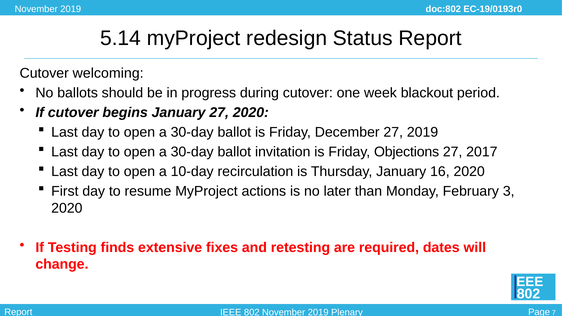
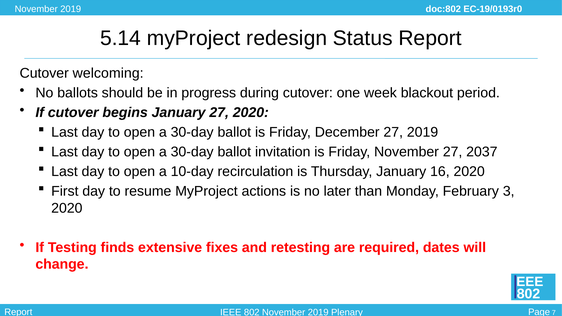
Friday Objections: Objections -> November
2017: 2017 -> 2037
